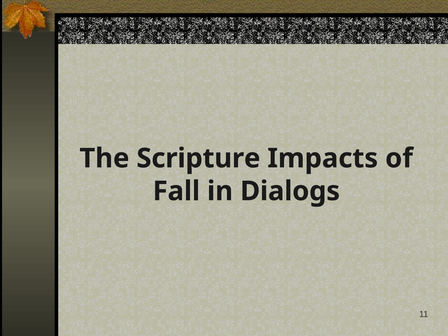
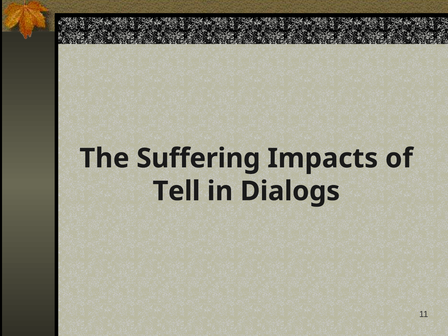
Scripture: Scripture -> Suffering
Fall: Fall -> Tell
